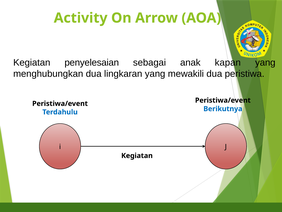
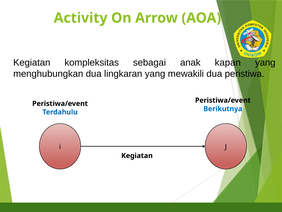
penyelesaian: penyelesaian -> kompleksitas
